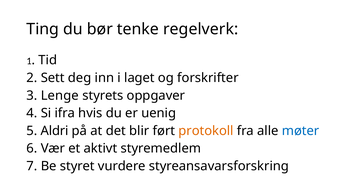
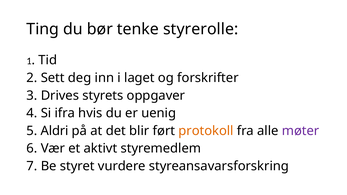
regelverk: regelverk -> styrerolle
Lenge: Lenge -> Drives
møter colour: blue -> purple
